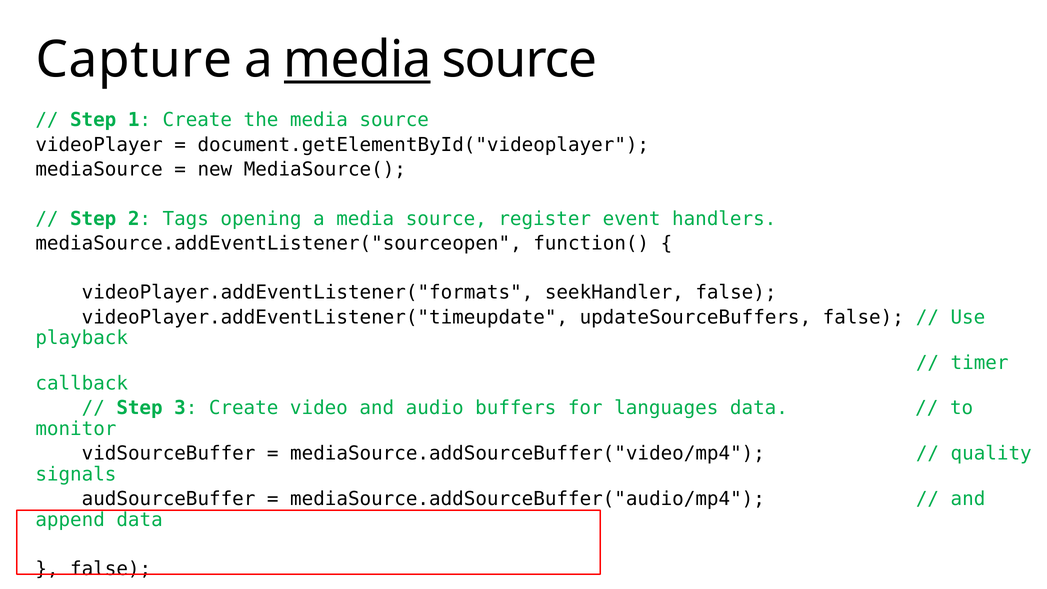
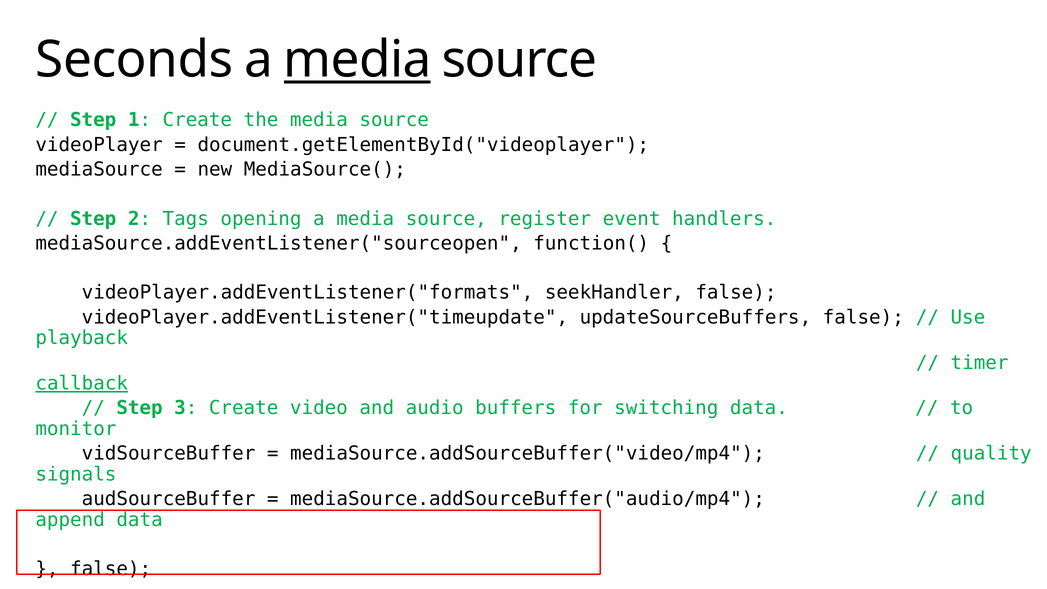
Capture: Capture -> Seconds
callback underline: none -> present
languages: languages -> switching
